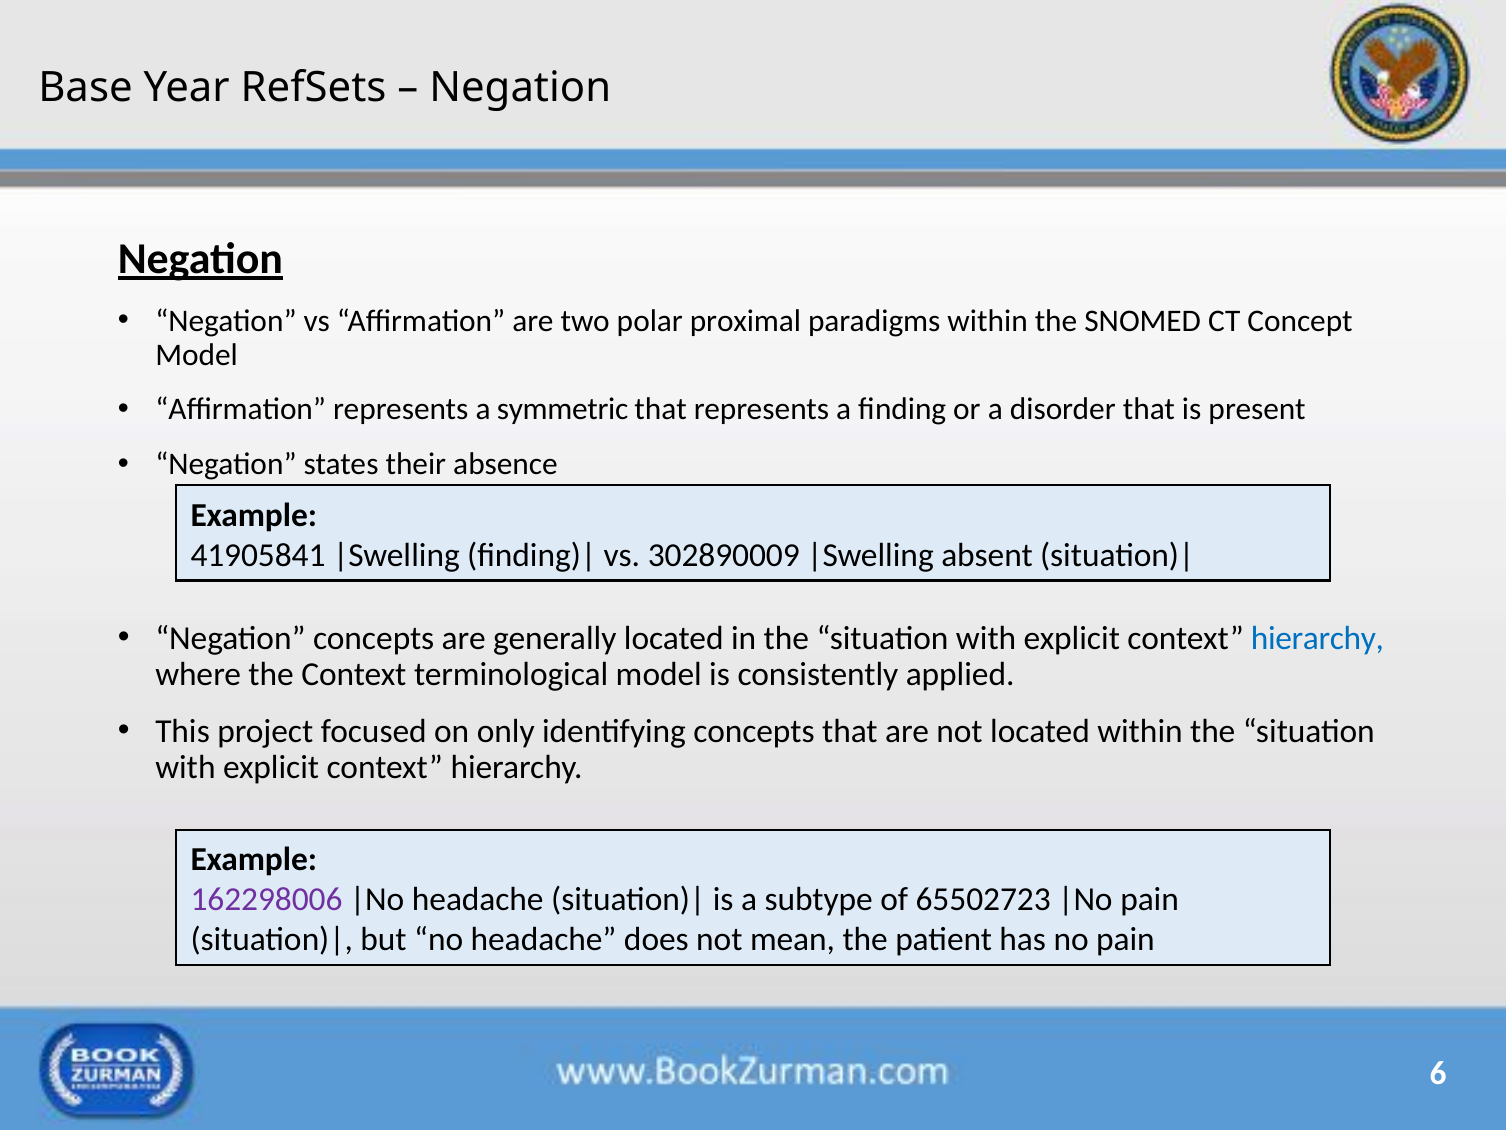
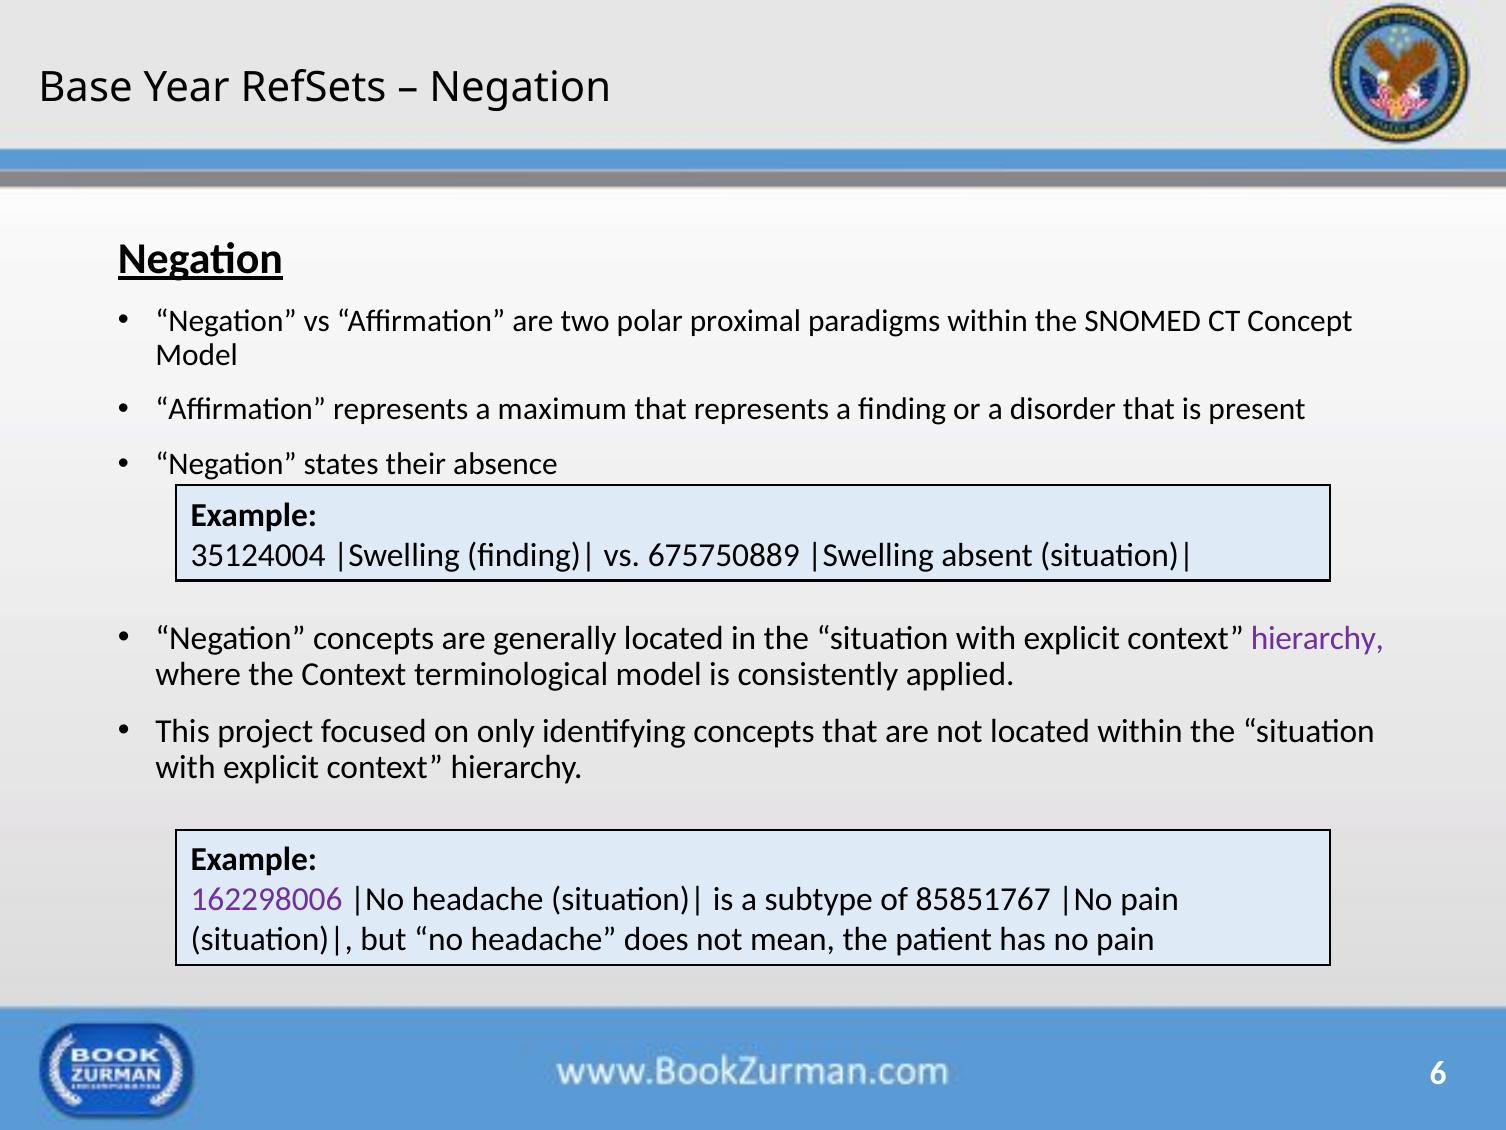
symmetric: symmetric -> maximum
41905841: 41905841 -> 35124004
302890009: 302890009 -> 675750889
hierarchy at (1317, 638) colour: blue -> purple
65502723: 65502723 -> 85851767
